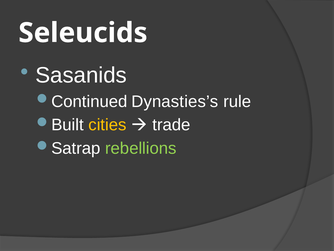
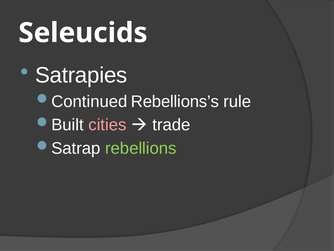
Sasanids: Sasanids -> Satrapies
Dynasties’s: Dynasties’s -> Rebellions’s
cities colour: yellow -> pink
